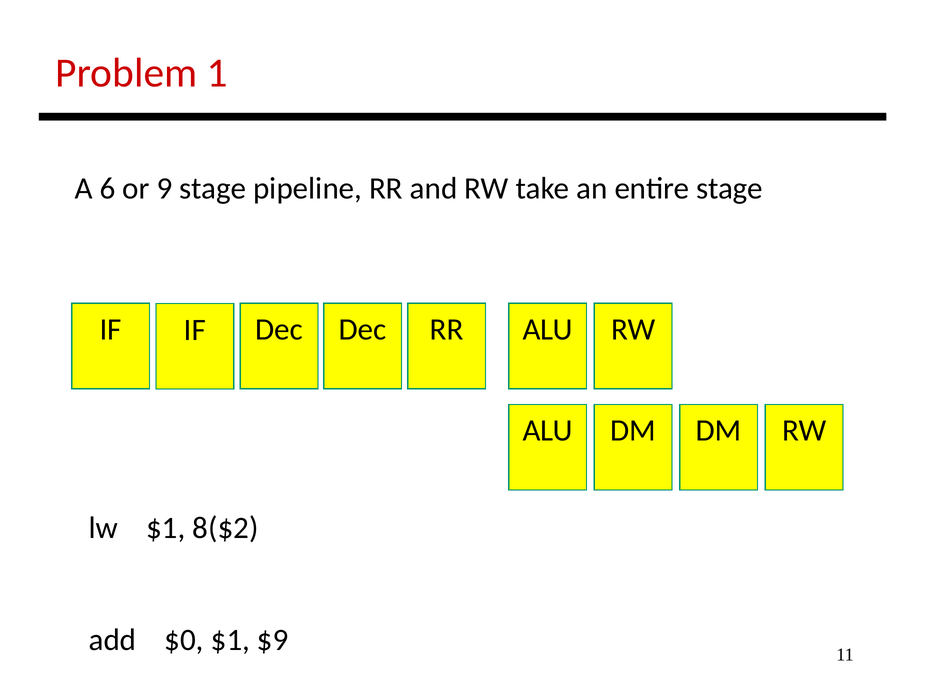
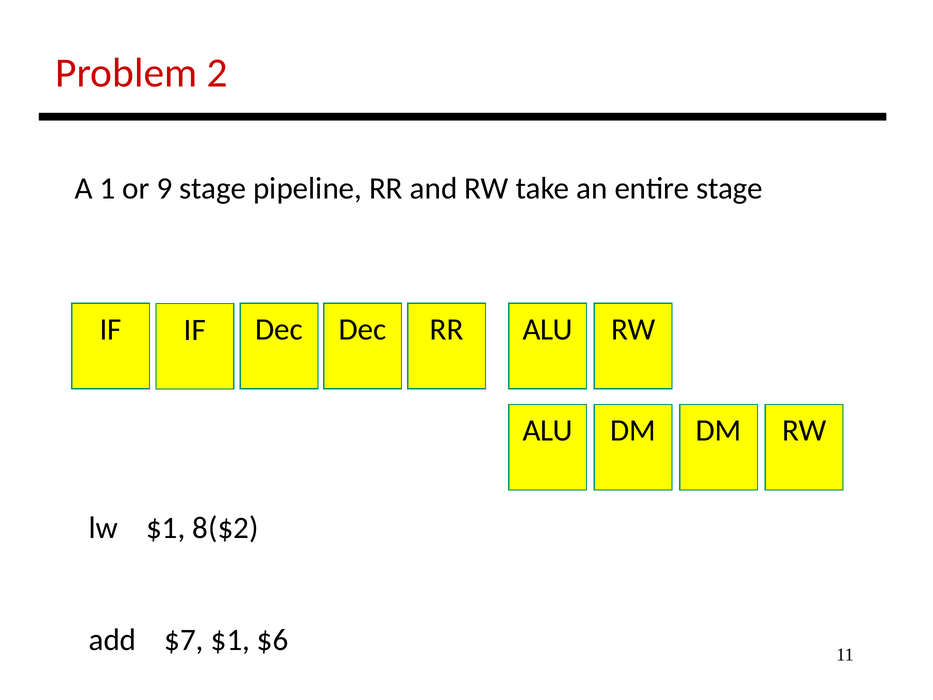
1: 1 -> 2
6: 6 -> 1
$0: $0 -> $7
$9: $9 -> $6
